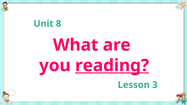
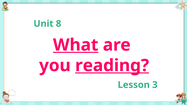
What underline: none -> present
